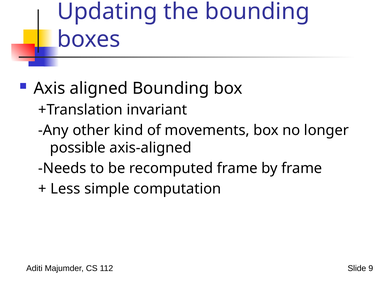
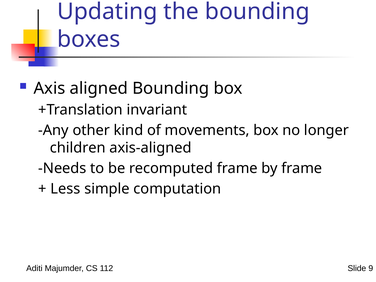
possible: possible -> children
